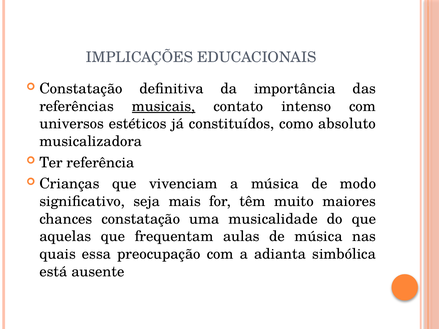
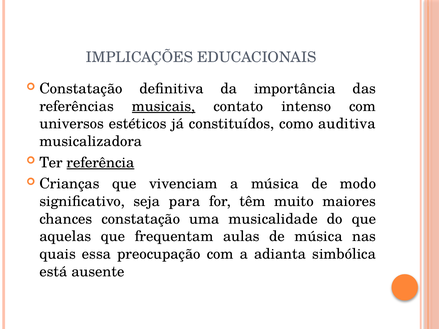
absoluto: absoluto -> auditiva
referência underline: none -> present
mais: mais -> para
